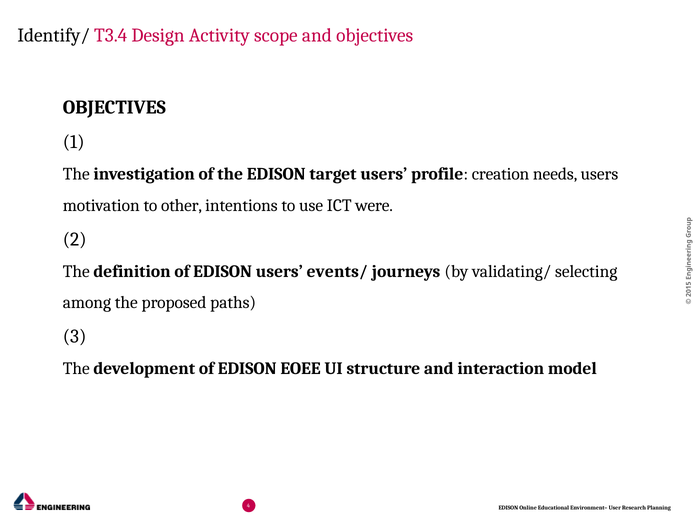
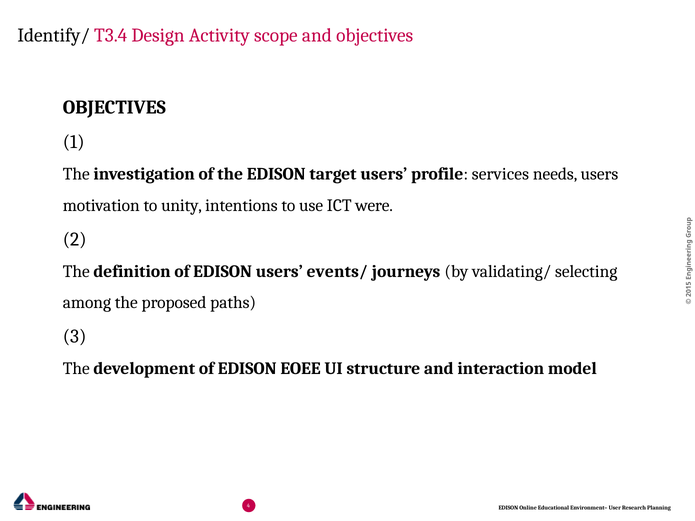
creation: creation -> services
other: other -> unity
